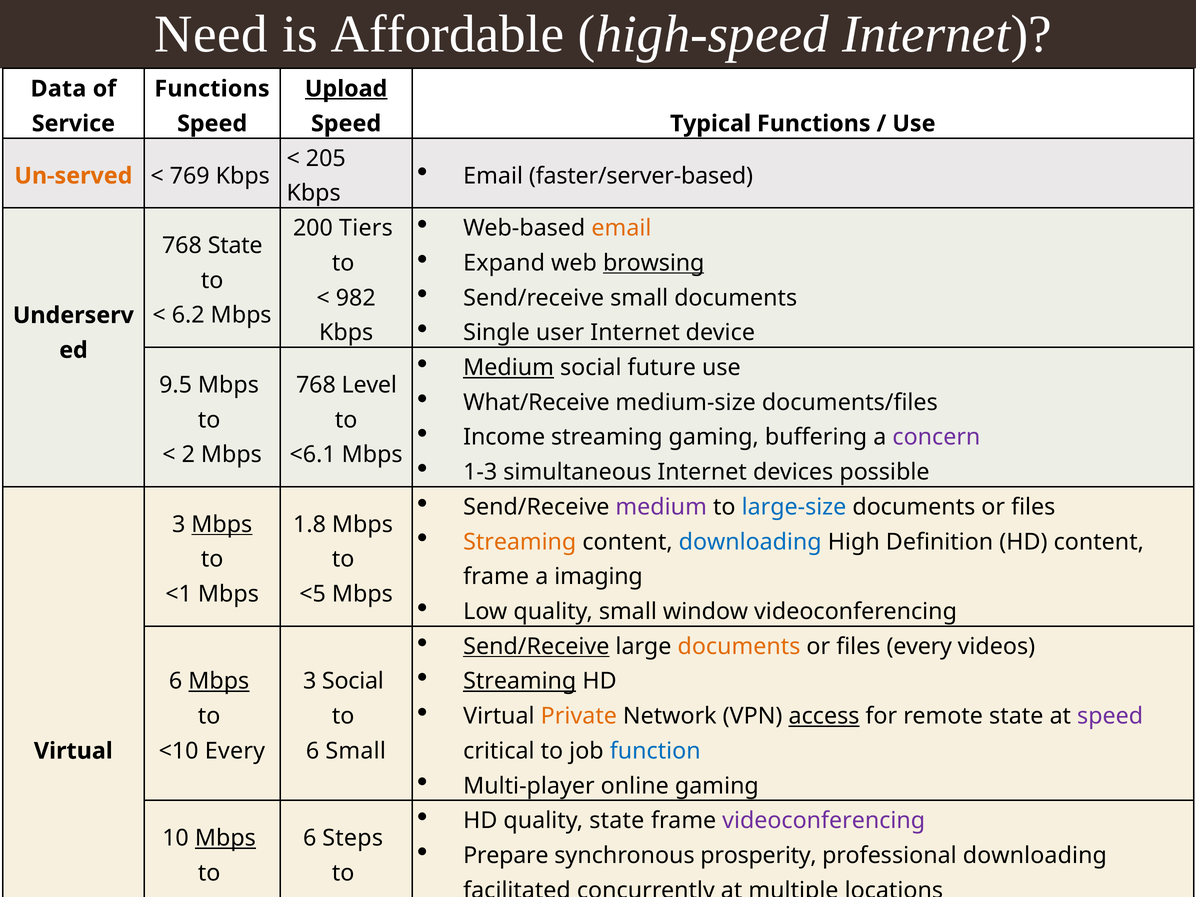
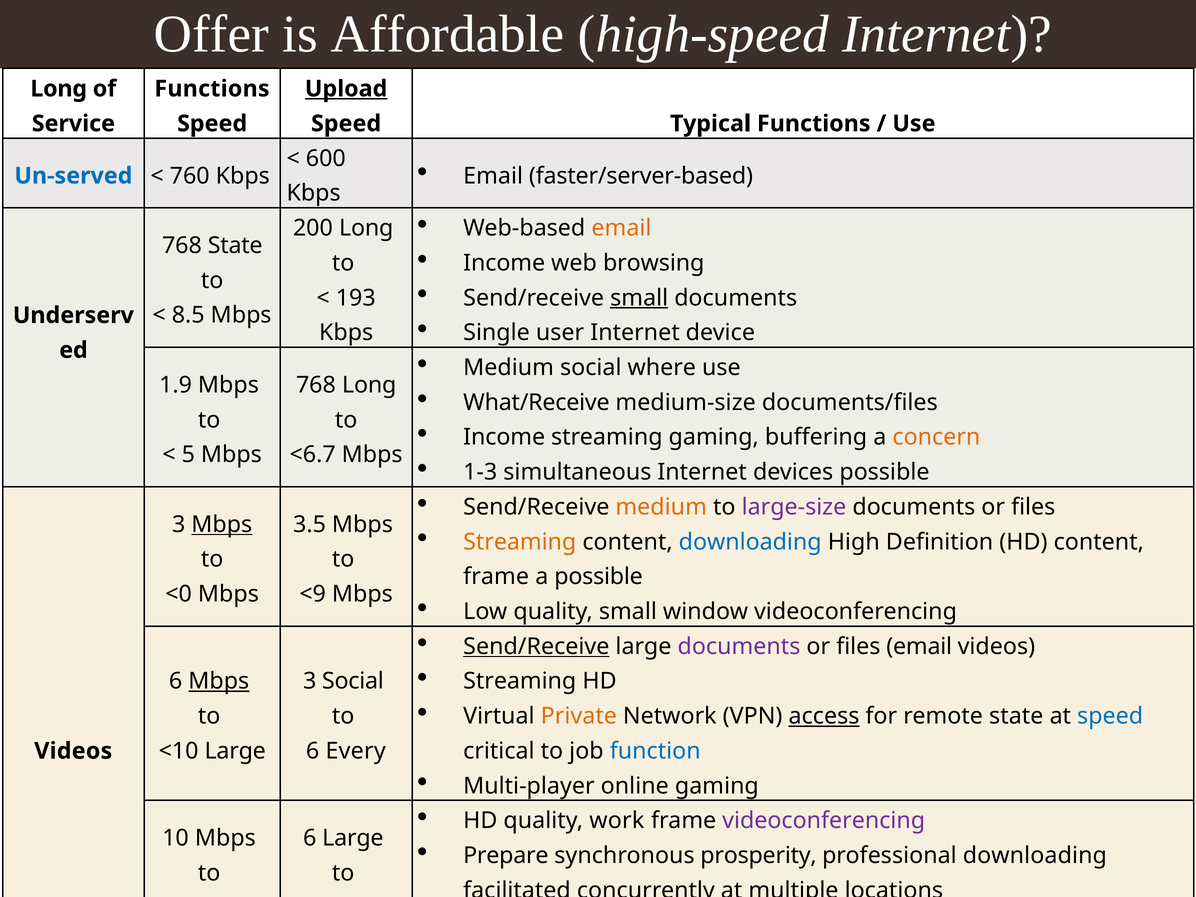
Need: Need -> Offer
Data at (58, 89): Data -> Long
205: 205 -> 600
Un-served colour: orange -> blue
769: 769 -> 760
200 Tiers: Tiers -> Long
Expand at (504, 263): Expand -> Income
browsing underline: present -> none
small at (639, 298) underline: none -> present
982: 982 -> 193
6.2: 6.2 -> 8.5
Medium at (509, 368) underline: present -> none
future: future -> where
9.5: 9.5 -> 1.9
768 Level: Level -> Long
concern colour: purple -> orange
2: 2 -> 5
<6.1: <6.1 -> <6.7
medium at (661, 507) colour: purple -> orange
large-size colour: blue -> purple
1.8: 1.8 -> 3.5
a imaging: imaging -> possible
<1: <1 -> <0
<5: <5 -> <9
documents at (739, 646) colour: orange -> purple
files every: every -> email
Streaming at (520, 681) underline: present -> none
speed at (1110, 716) colour: purple -> blue
<10 Every: Every -> Large
6 Small: Small -> Every
Virtual at (73, 751): Virtual -> Videos
quality state: state -> work
Mbps at (225, 838) underline: present -> none
6 Steps: Steps -> Large
